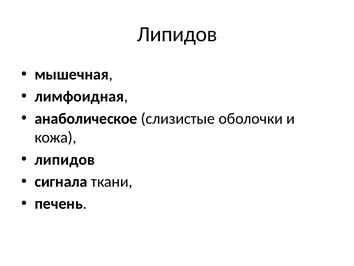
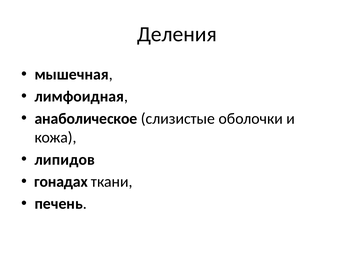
Липидов at (177, 34): Липидов -> Деления
сигнала: сигнала -> гонадах
